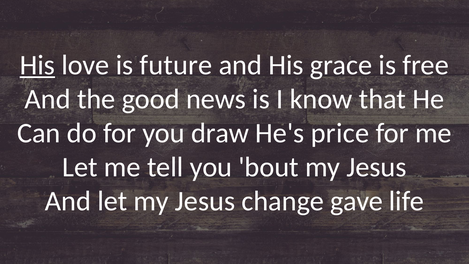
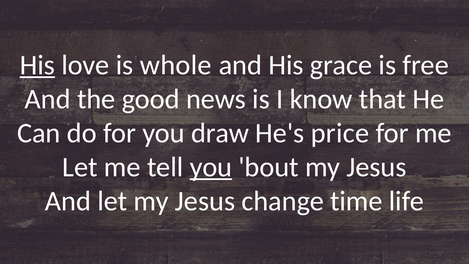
future: future -> whole
you at (211, 167) underline: none -> present
gave: gave -> time
